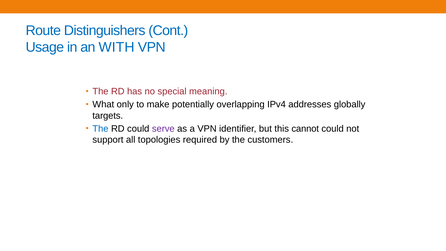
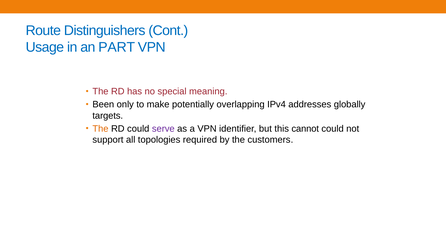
WITH: WITH -> PART
What: What -> Been
The at (100, 129) colour: blue -> orange
